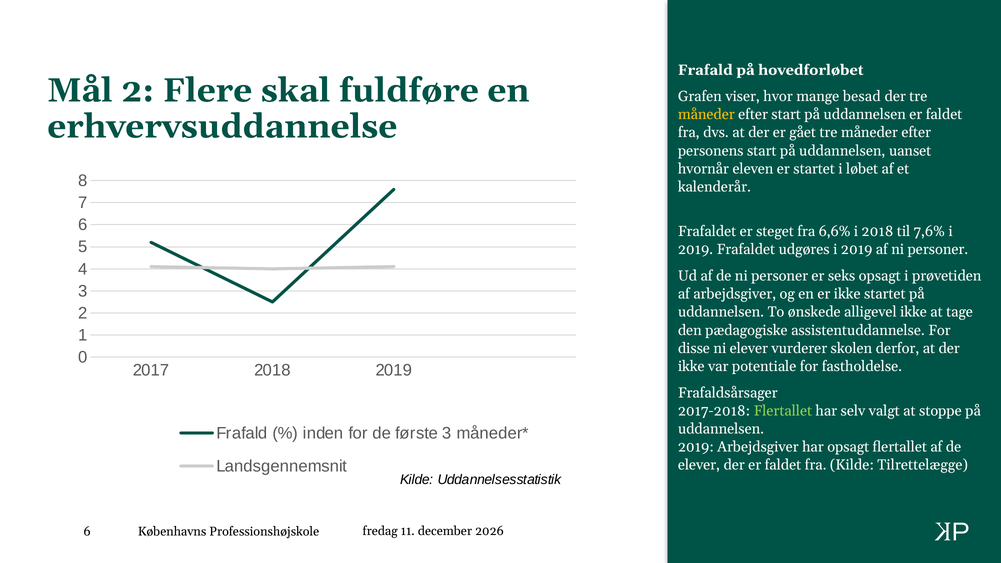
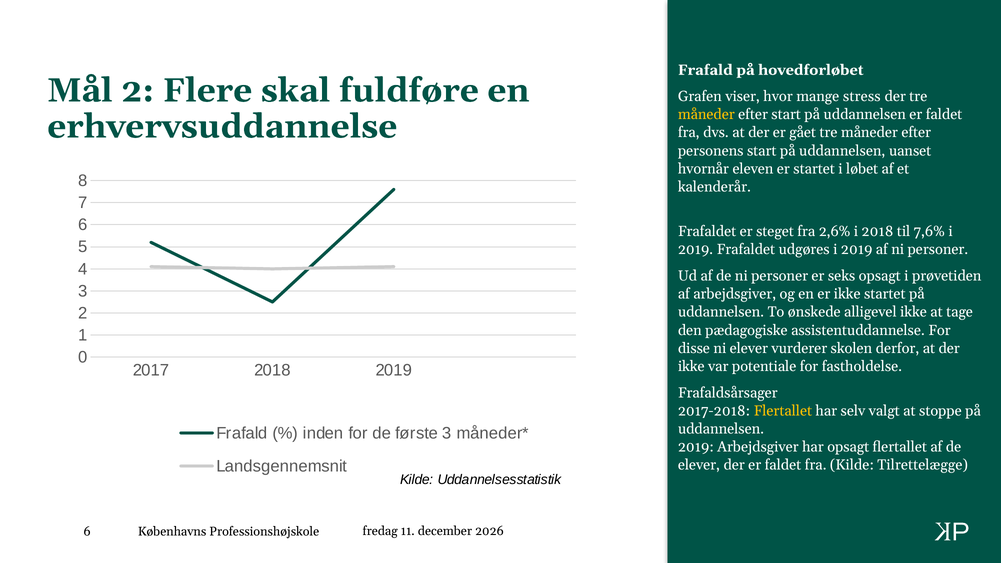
besad: besad -> stress
6,6%: 6,6% -> 2,6%
Flertallet at (783, 411) colour: light green -> yellow
